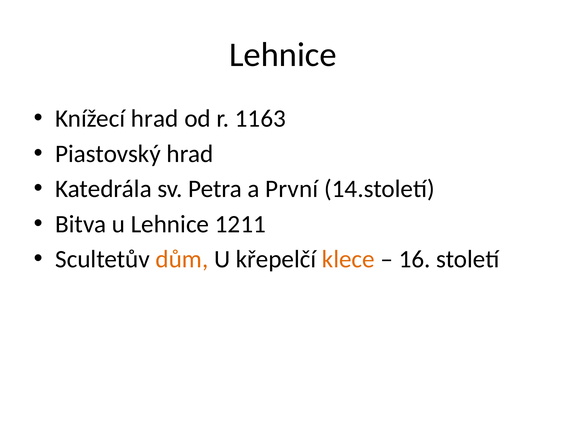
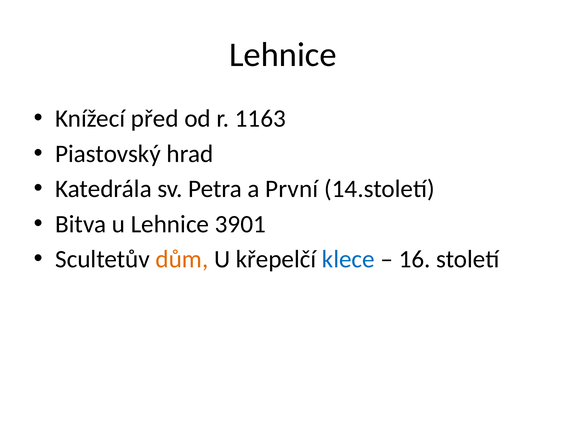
Knížecí hrad: hrad -> před
1211: 1211 -> 3901
klece colour: orange -> blue
